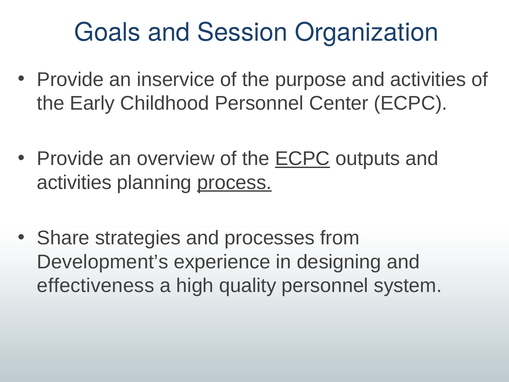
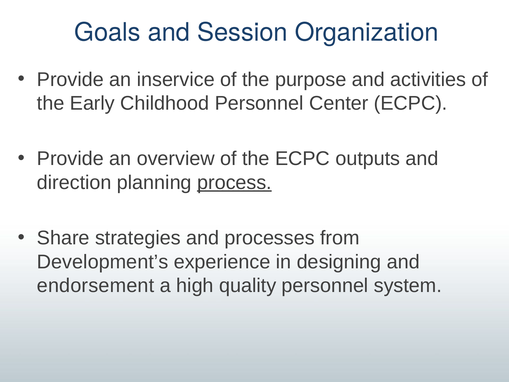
ECPC at (302, 159) underline: present -> none
activities at (74, 182): activities -> direction
effectiveness: effectiveness -> endorsement
